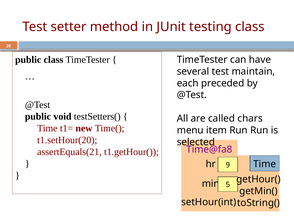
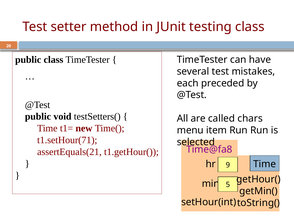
maintain: maintain -> mistakes
t1.setHour(20: t1.setHour(20 -> t1.setHour(71
